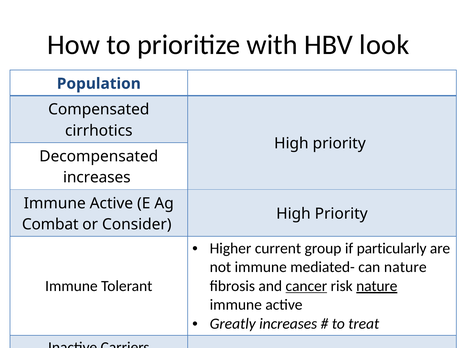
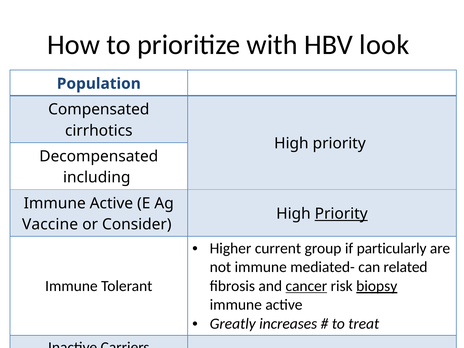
increases at (97, 177): increases -> including
Priority at (341, 214) underline: none -> present
Combat: Combat -> Vaccine
can nature: nature -> related
risk nature: nature -> biopsy
